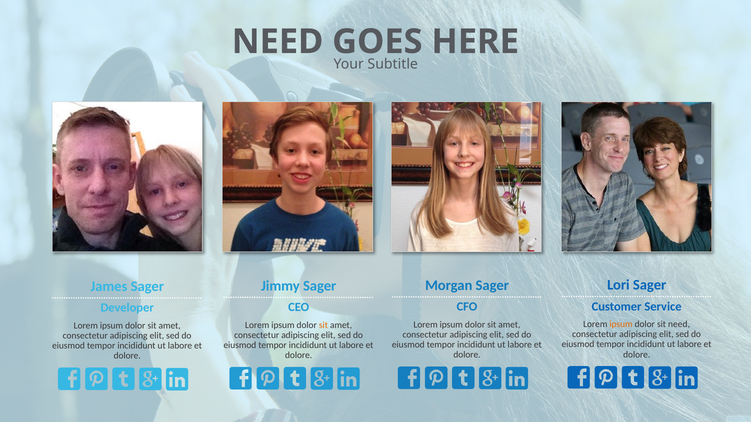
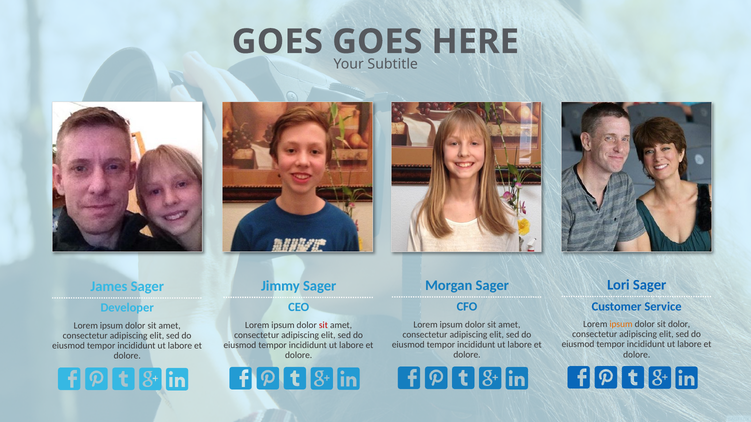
NEED at (277, 42): NEED -> GOES
sit need: need -> dolor
sit at (323, 325) colour: orange -> red
